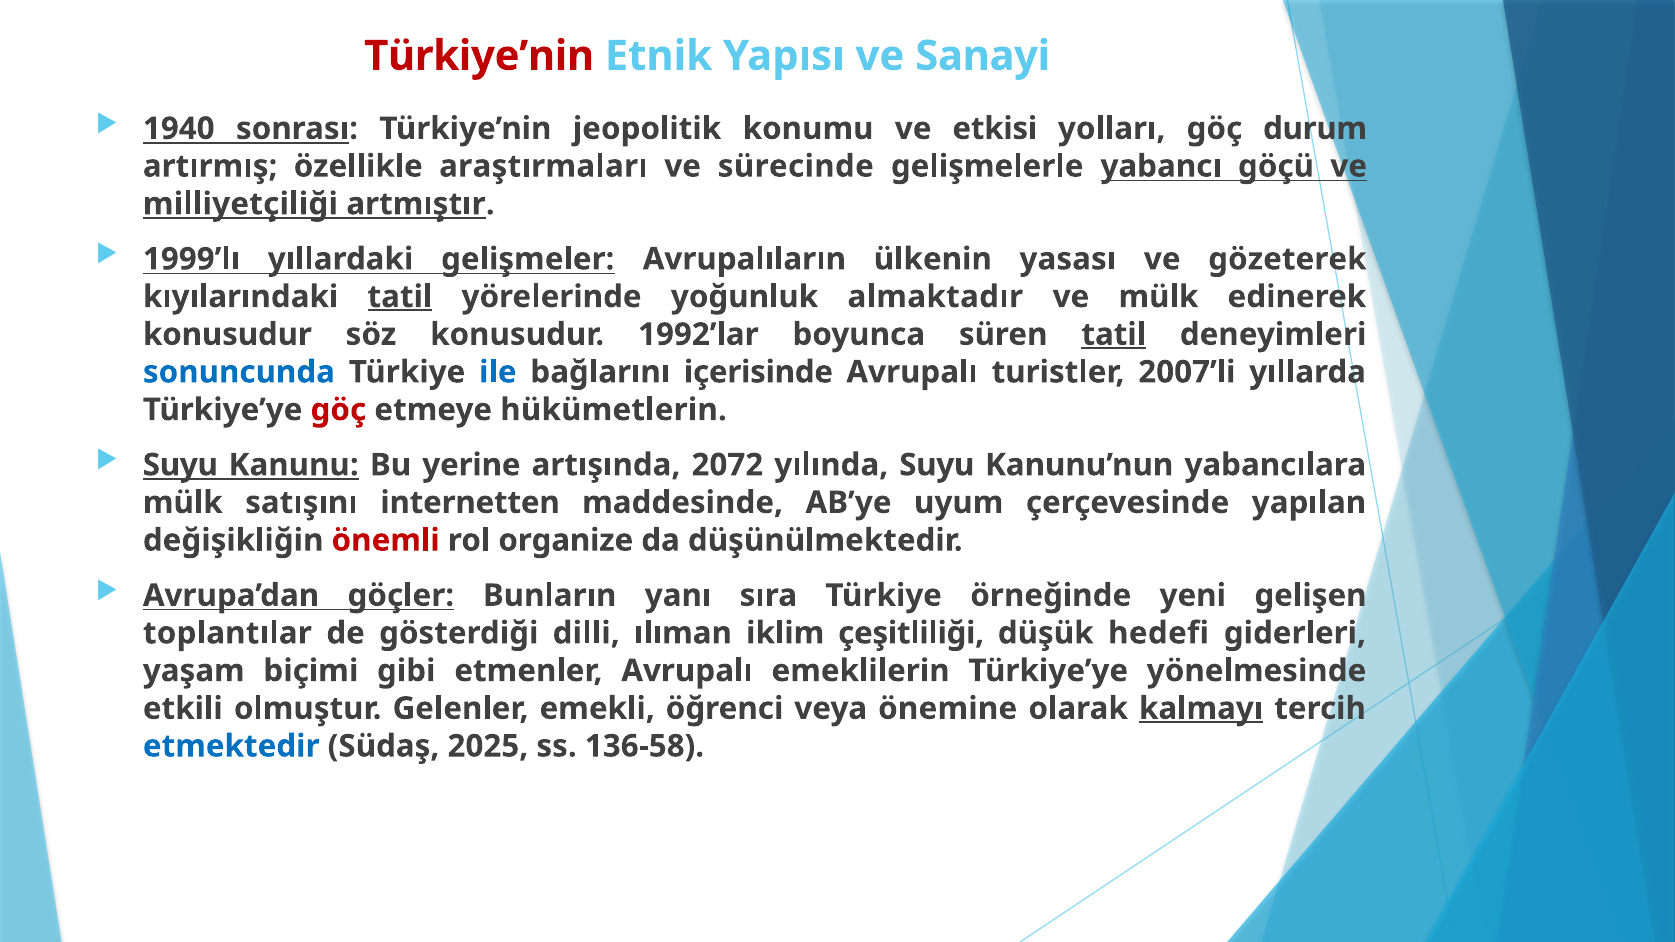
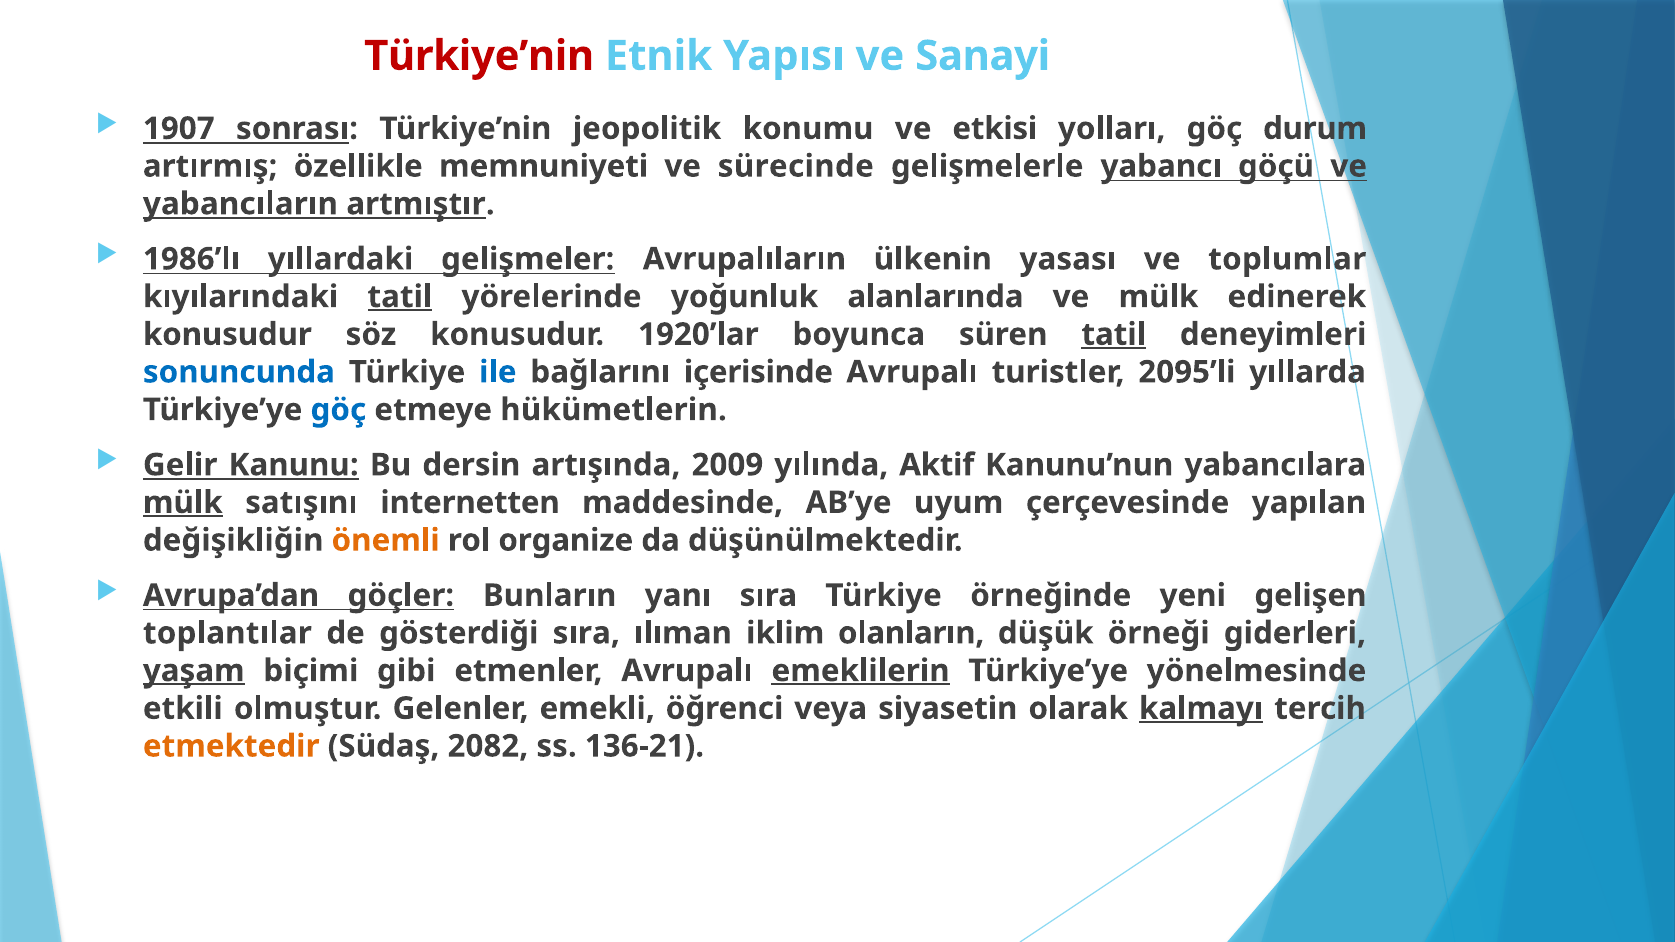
1940: 1940 -> 1907
araştırmaları: araştırmaları -> memnuniyeti
milliyetçiliği: milliyetçiliği -> yabancıların
1999’lı: 1999’lı -> 1986’lı
gözeterek: gözeterek -> toplumlar
almaktadır: almaktadır -> alanlarında
1992’lar: 1992’lar -> 1920’lar
2007’li: 2007’li -> 2095’li
göç at (338, 410) colour: red -> blue
Suyu at (180, 465): Suyu -> Gelir
yerine: yerine -> dersin
2072: 2072 -> 2009
yılında Suyu: Suyu -> Aktif
mülk at (183, 503) underline: none -> present
önemli colour: red -> orange
gösterdiği dilli: dilli -> sıra
çeşitliliği: çeşitliliği -> olanların
hedefi: hedefi -> örneği
yaşam underline: none -> present
emeklilerin underline: none -> present
önemine: önemine -> siyasetin
etmektedir colour: blue -> orange
2025: 2025 -> 2082
136-58: 136-58 -> 136-21
